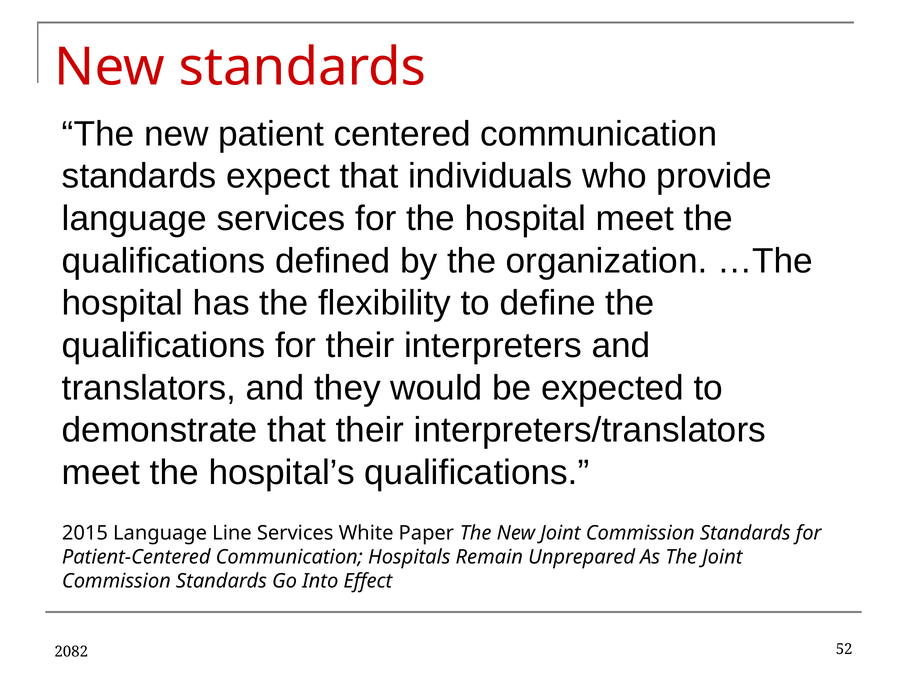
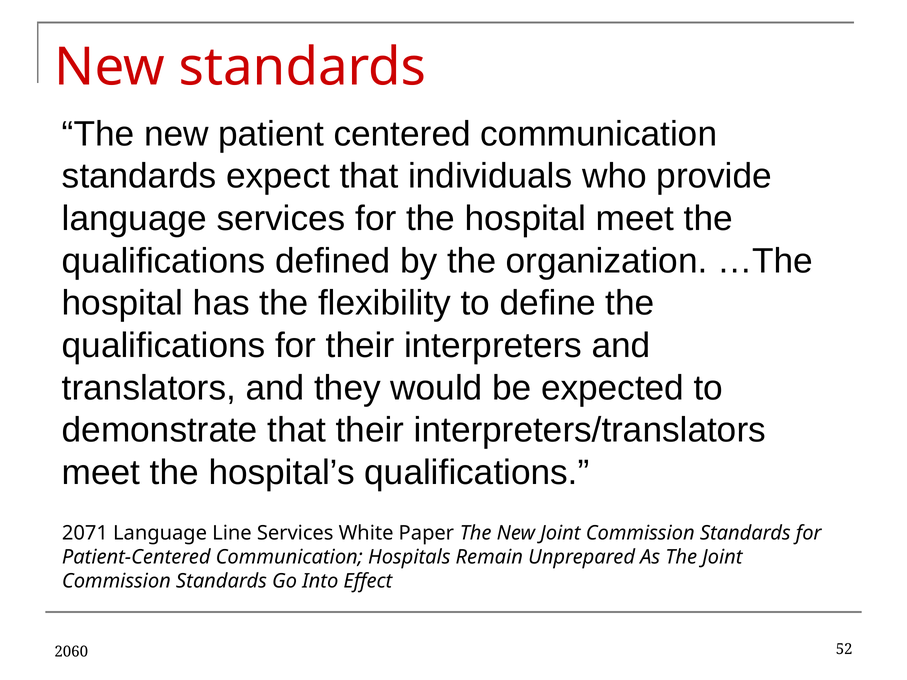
2015: 2015 -> 2071
2082: 2082 -> 2060
